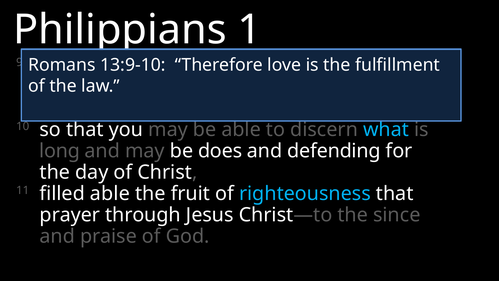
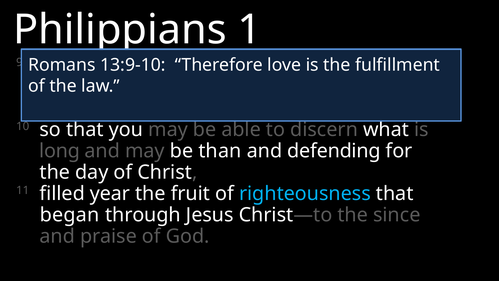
what colour: light blue -> white
does: does -> than
filled able: able -> year
prayer at (70, 215): prayer -> began
